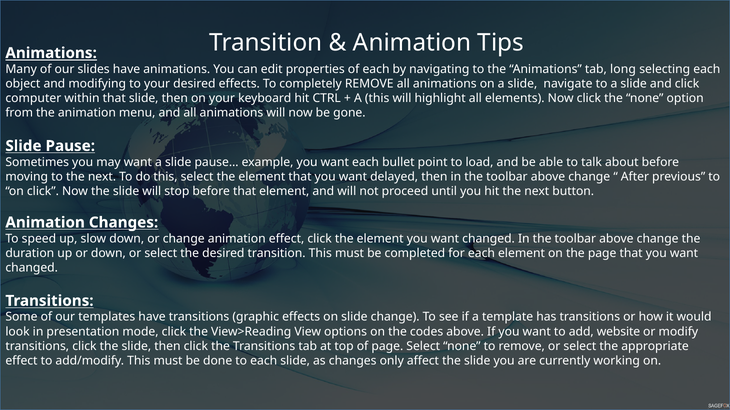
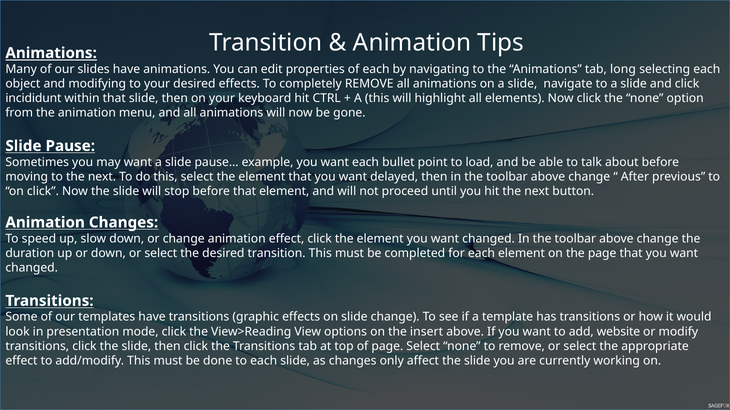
computer: computer -> incididunt
codes: codes -> insert
